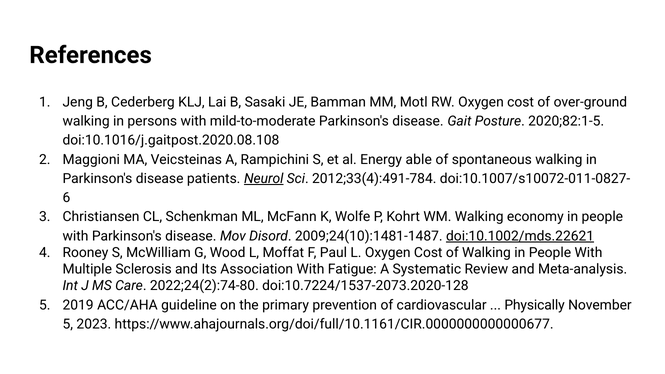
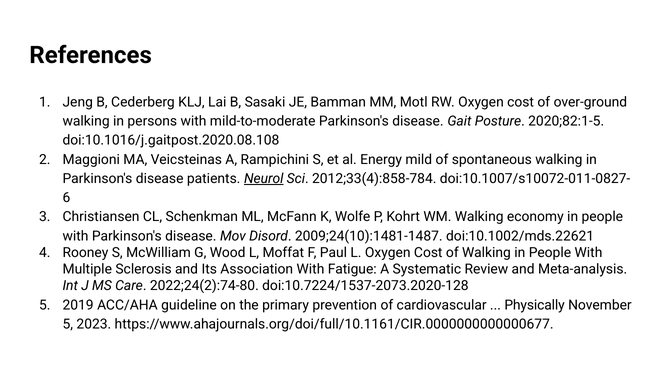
able: able -> mild
2012;33(4):491-784: 2012;33(4):491-784 -> 2012;33(4):858-784
doi:10.1002/mds.22621 underline: present -> none
